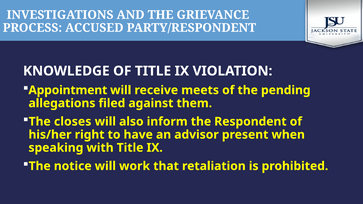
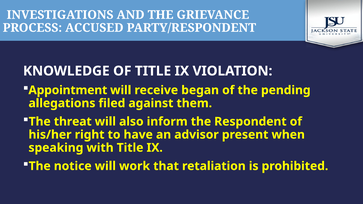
meets: meets -> began
closes: closes -> threat
